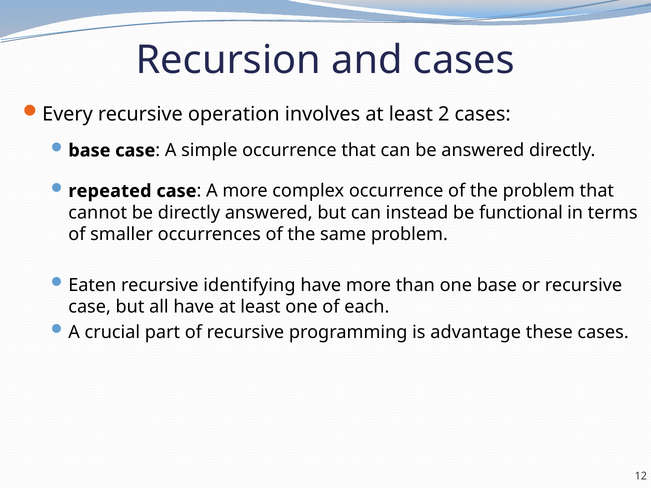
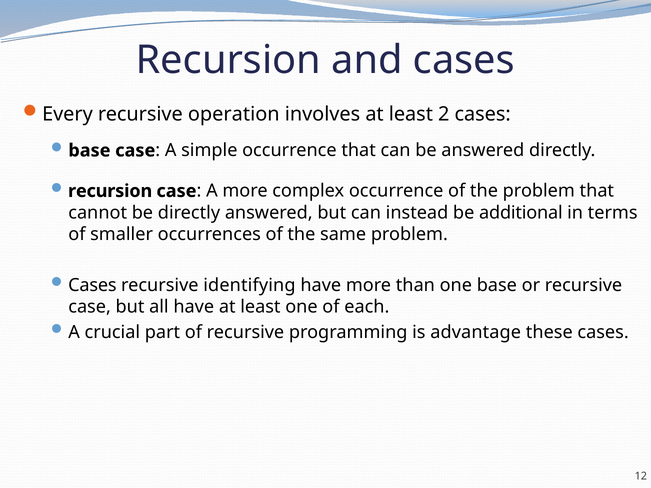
repeated at (110, 191): repeated -> recursion
functional: functional -> additional
Eaten at (92, 285): Eaten -> Cases
